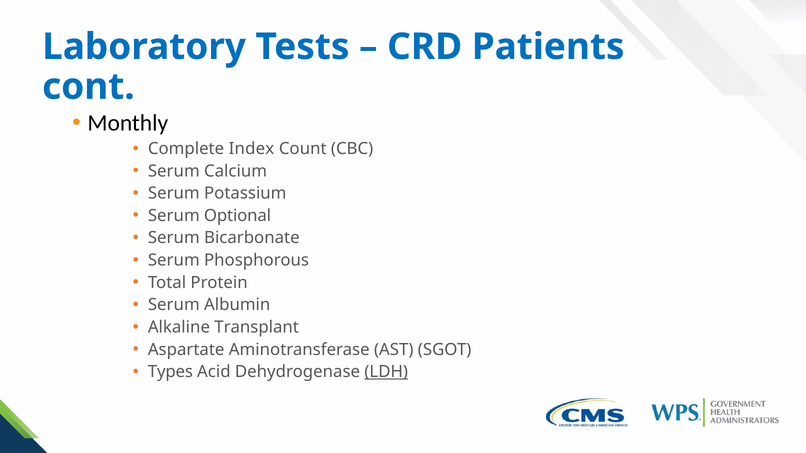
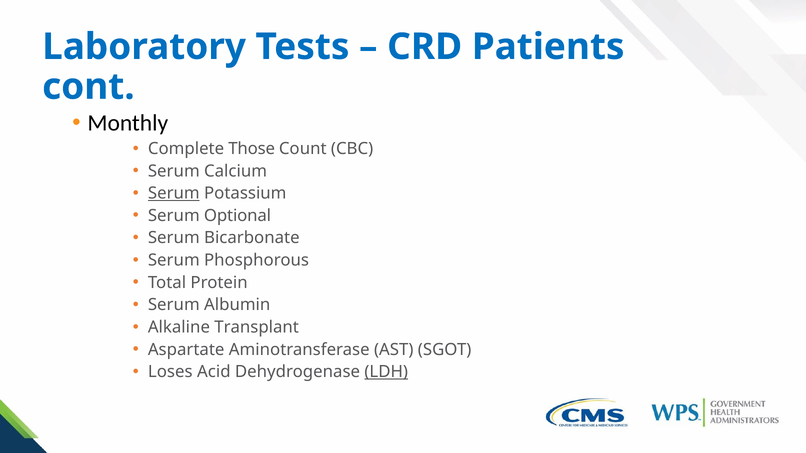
Index: Index -> Those
Serum at (174, 193) underline: none -> present
Types: Types -> Loses
